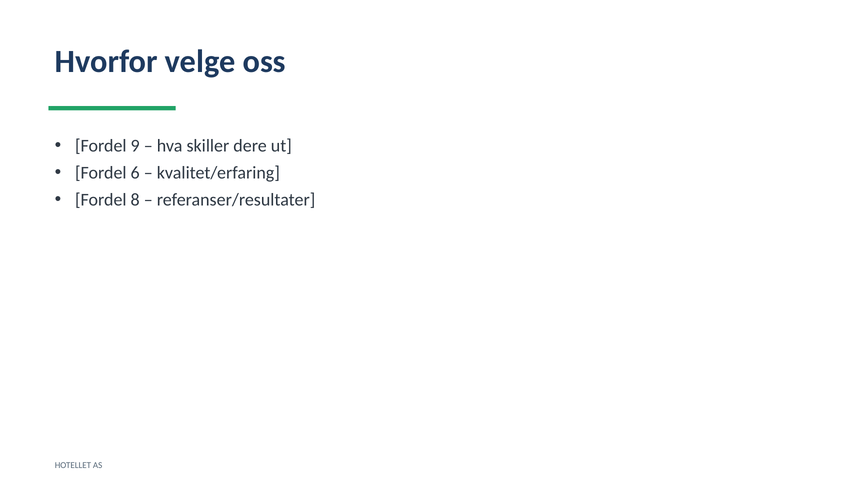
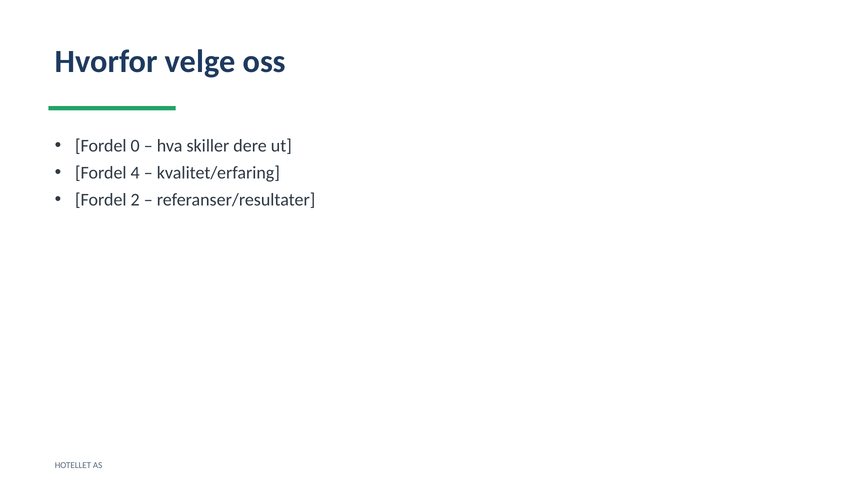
9: 9 -> 0
6: 6 -> 4
8: 8 -> 2
